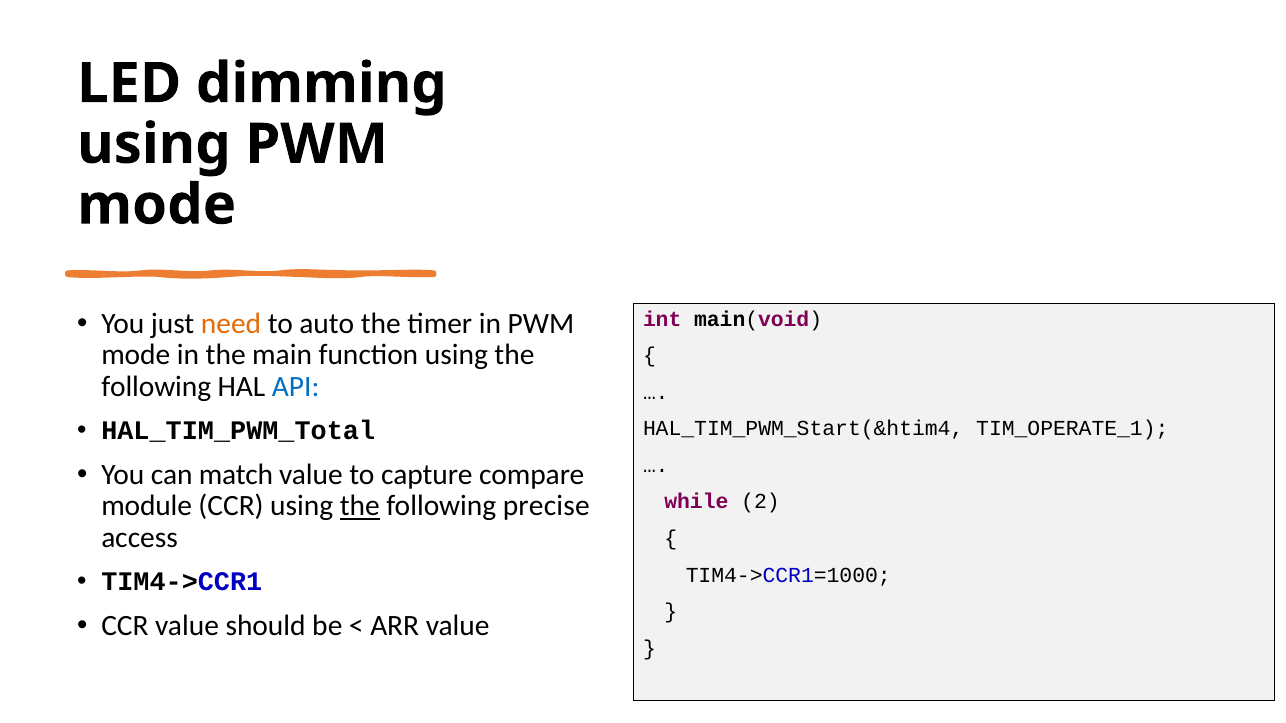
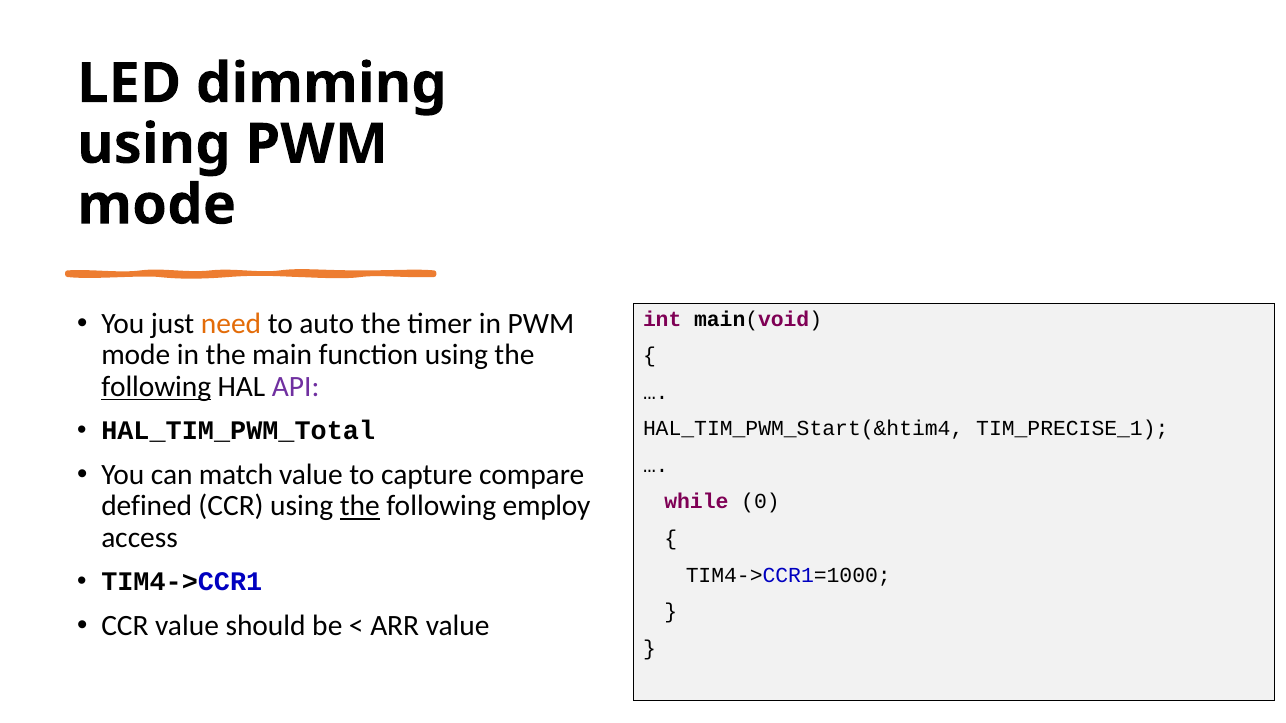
following at (156, 387) underline: none -> present
API colour: blue -> purple
TIM_OPERATE_1: TIM_OPERATE_1 -> TIM_PRECISE_1
2: 2 -> 0
module: module -> defined
precise: precise -> employ
